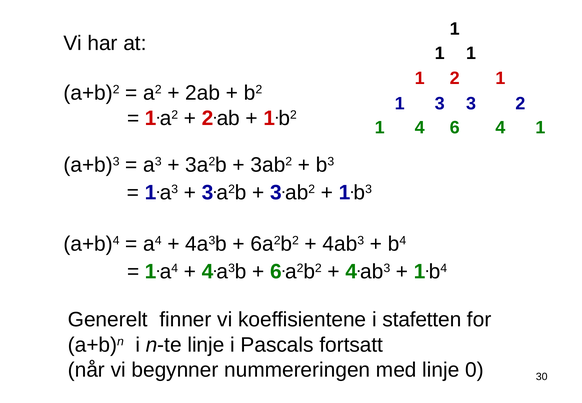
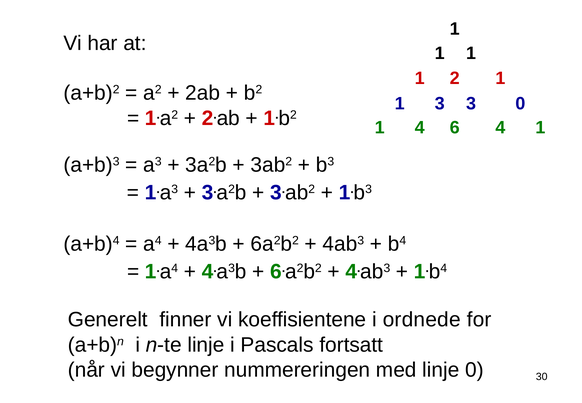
3 2: 2 -> 0
stafetten: stafetten -> ordnede
